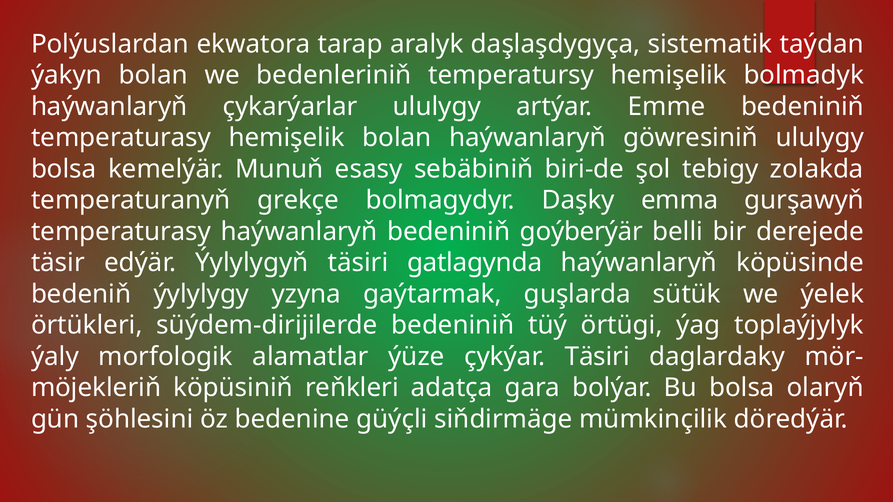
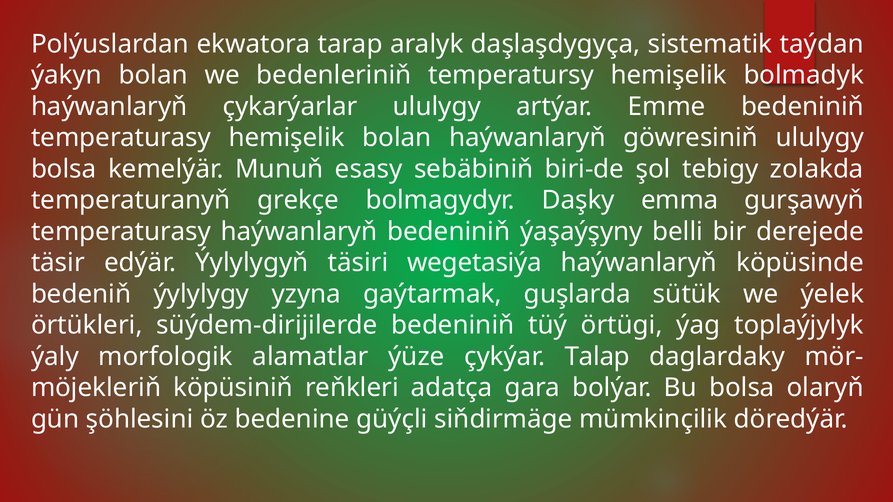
goýberýär: goýberýär -> ýaşaýşyny
gatlagynda: gatlagynda -> wegetasiýa
çykýar Täsiri: Täsiri -> Talap
